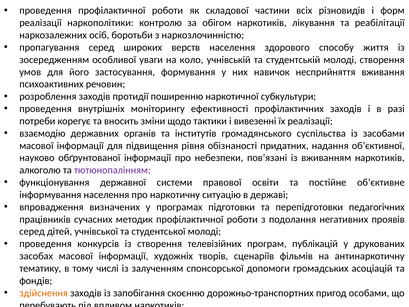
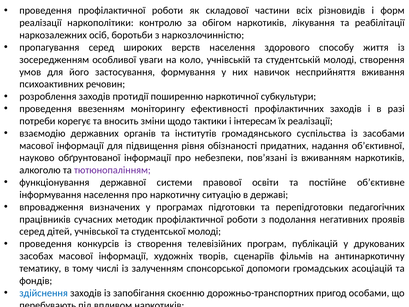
внутрішніх: внутрішніх -> ввезенням
вивезенні: вивезенні -> інтересам
здійснення colour: orange -> blue
